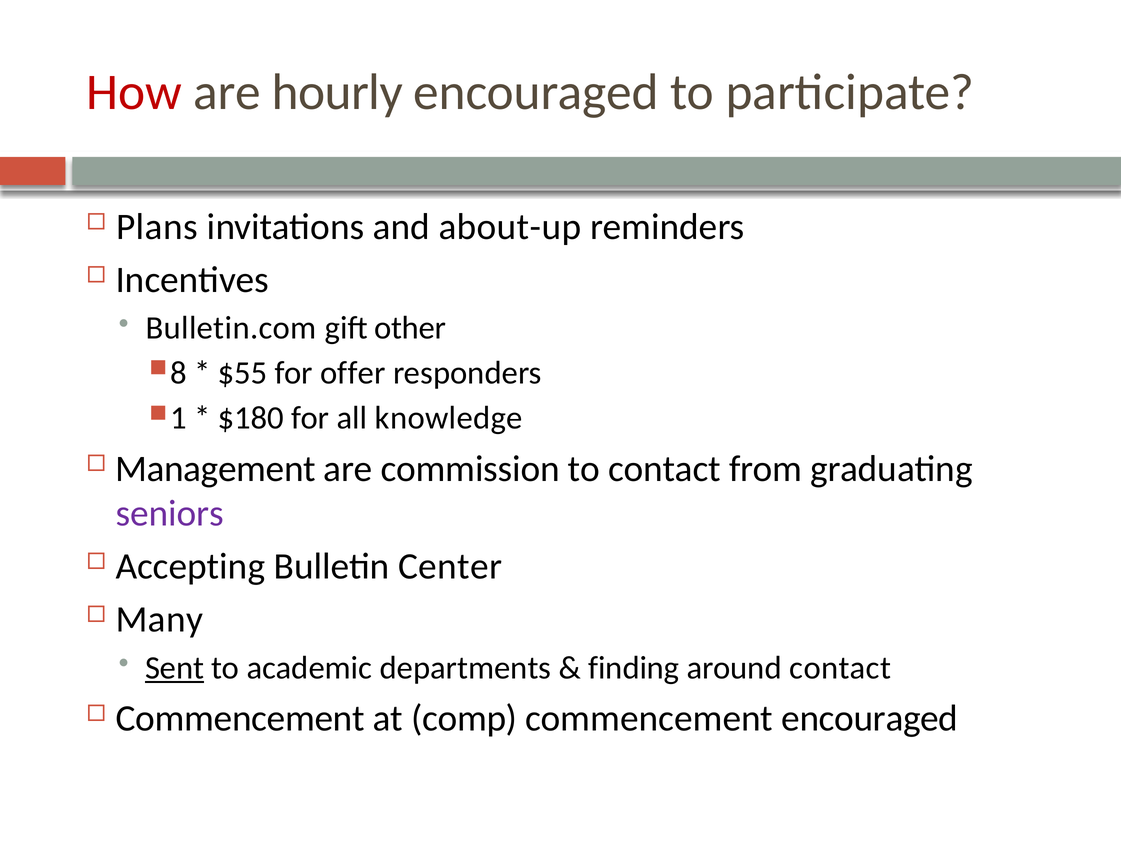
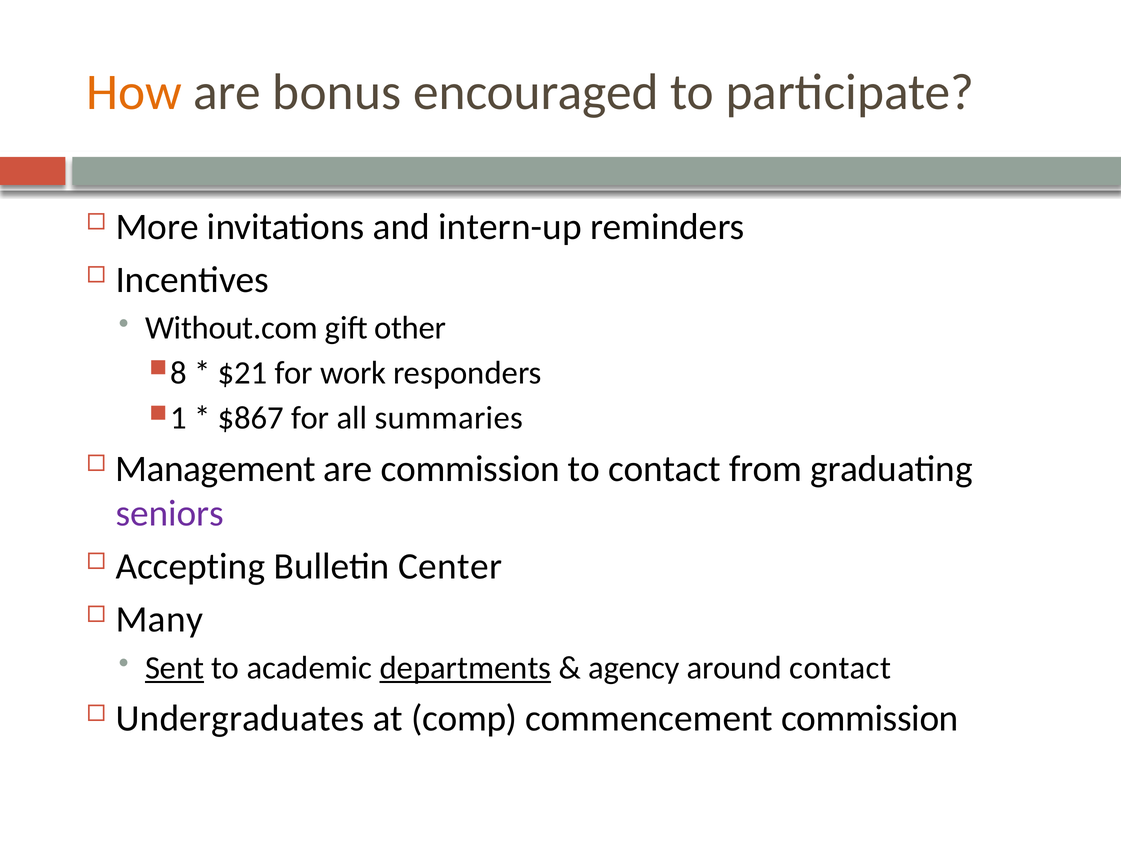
How colour: red -> orange
hourly: hourly -> bonus
Plans: Plans -> More
about-up: about-up -> intern-up
Bulletin.com: Bulletin.com -> Without.com
$55: $55 -> $21
offer: offer -> work
$180: $180 -> $867
knowledge: knowledge -> summaries
departments underline: none -> present
finding: finding -> agency
Commencement at (240, 718): Commencement -> Undergraduates
commencement encouraged: encouraged -> commission
